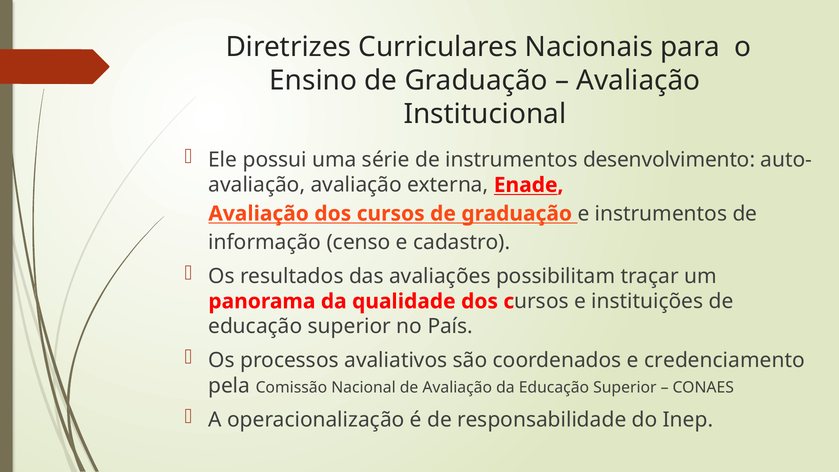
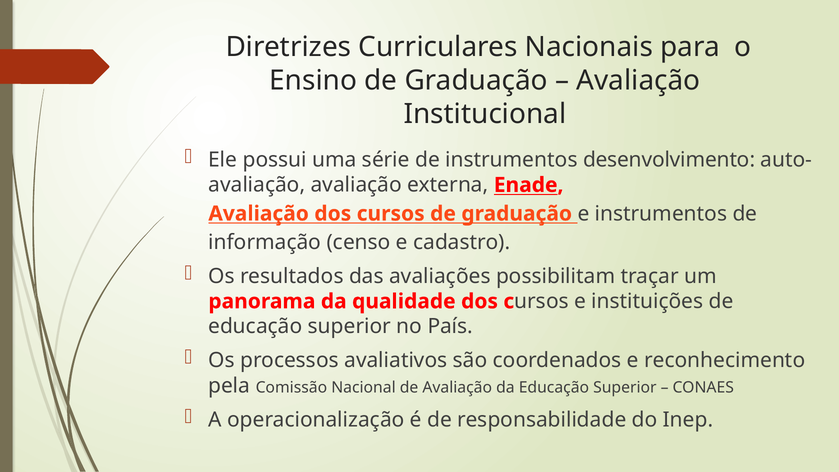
credenciamento: credenciamento -> reconhecimento
